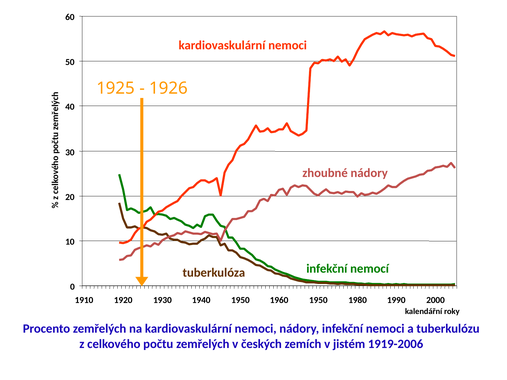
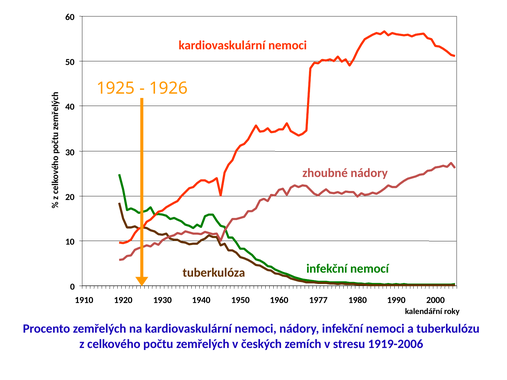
1960 1950: 1950 -> 1977
jistém: jistém -> stresu
